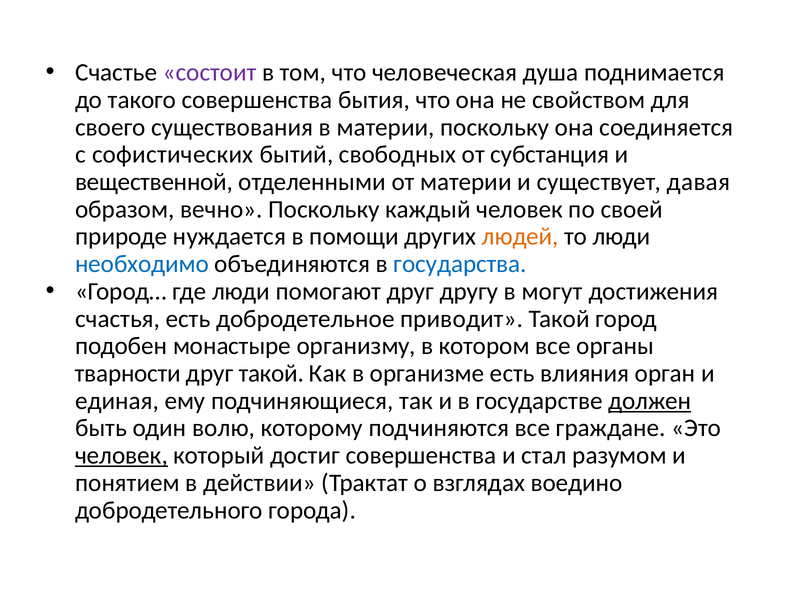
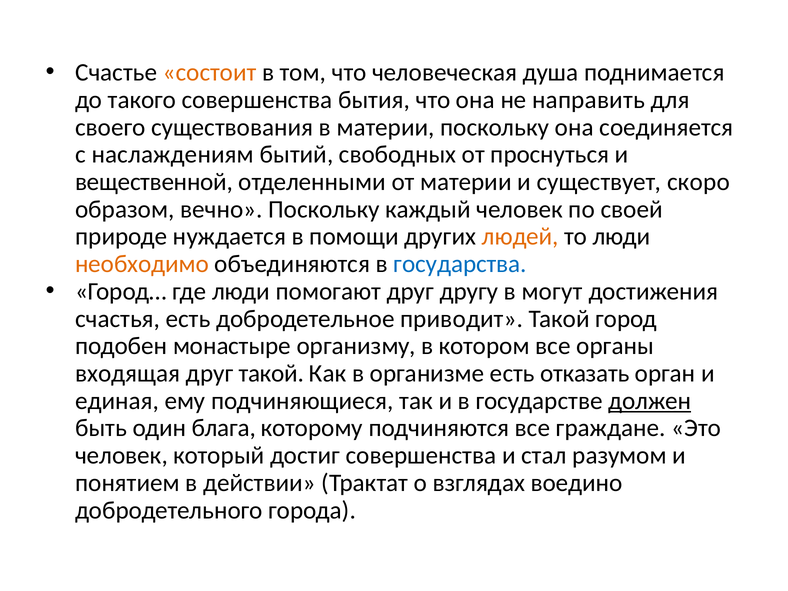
состоит colour: purple -> orange
свойством: свойством -> направить
софистических: софистических -> наслаждениям
субстанция: субстанция -> проснуться
давая: давая -> скоро
необходимо colour: blue -> orange
тварности: тварности -> входящая
влияния: влияния -> отказать
волю: волю -> блага
человек at (121, 456) underline: present -> none
